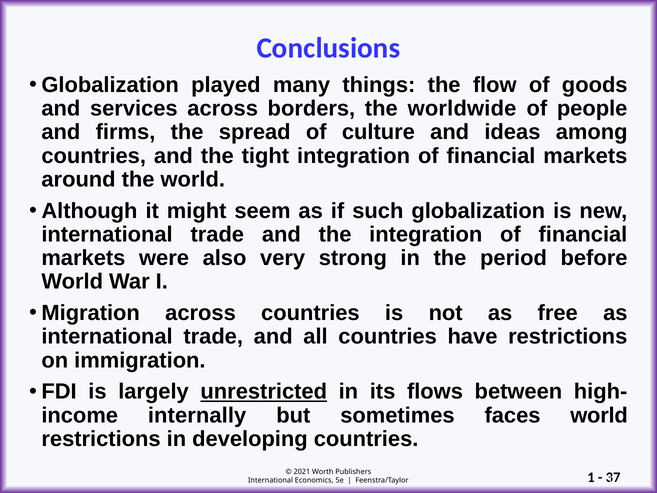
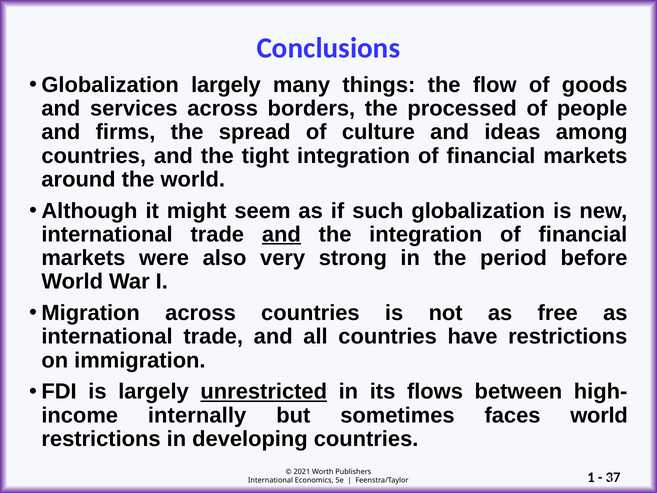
Globalization played: played -> largely
worldwide: worldwide -> processed
and at (281, 234) underline: none -> present
